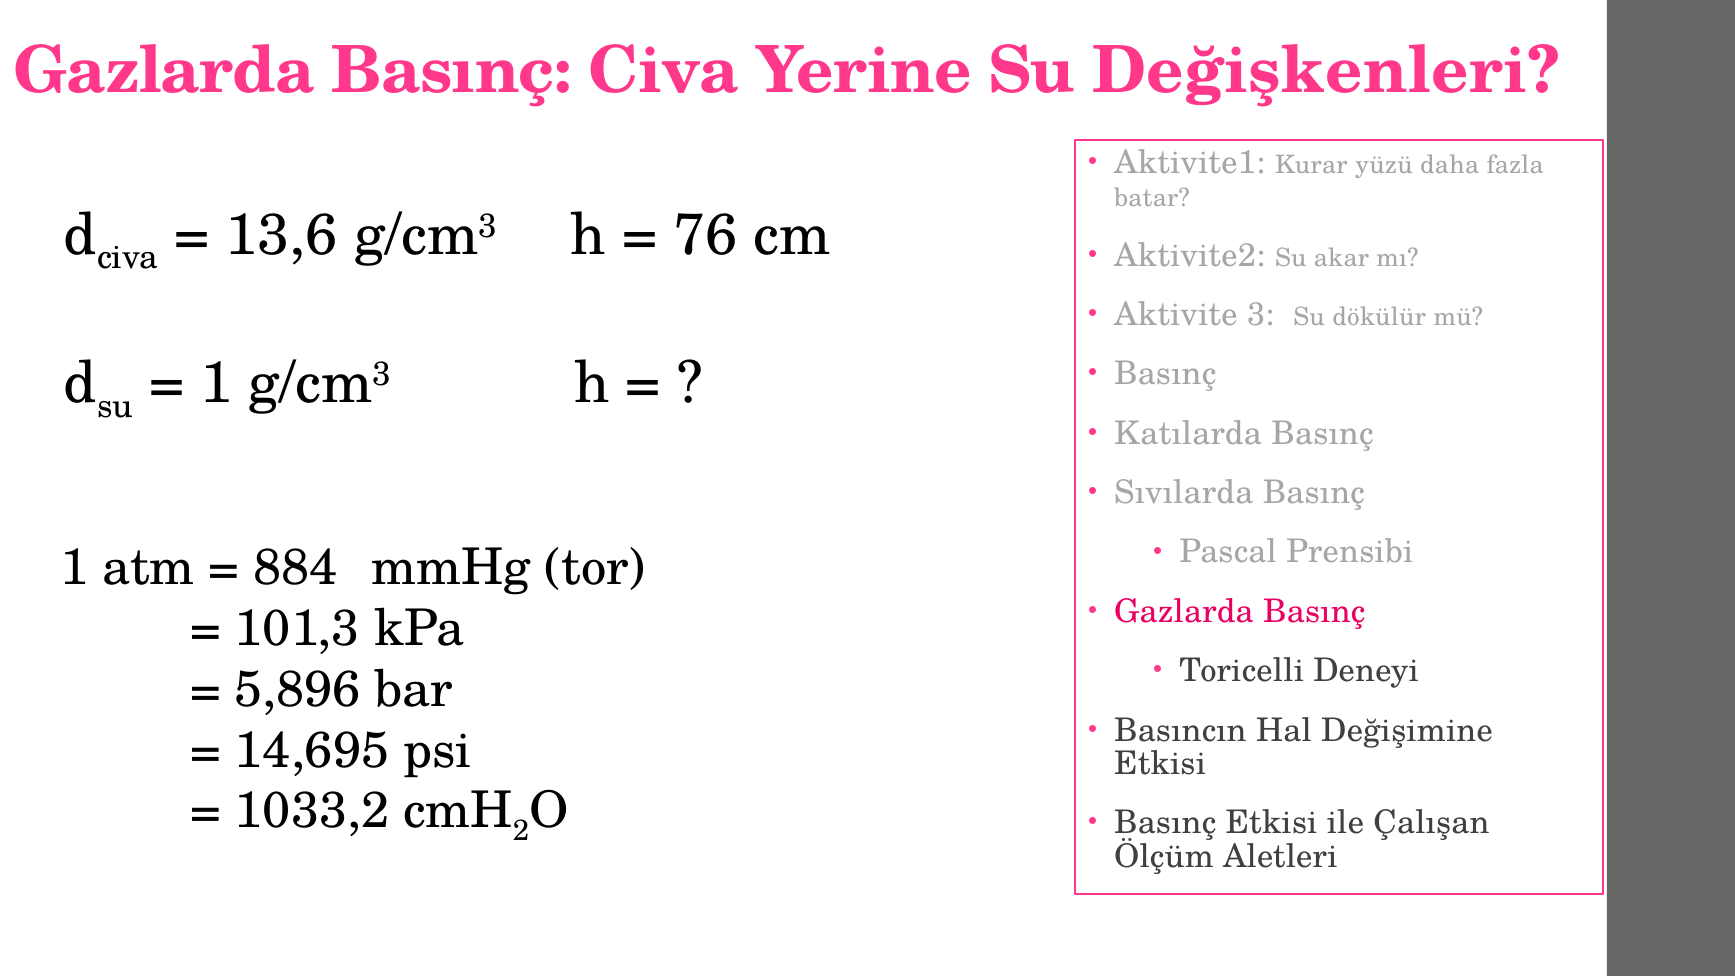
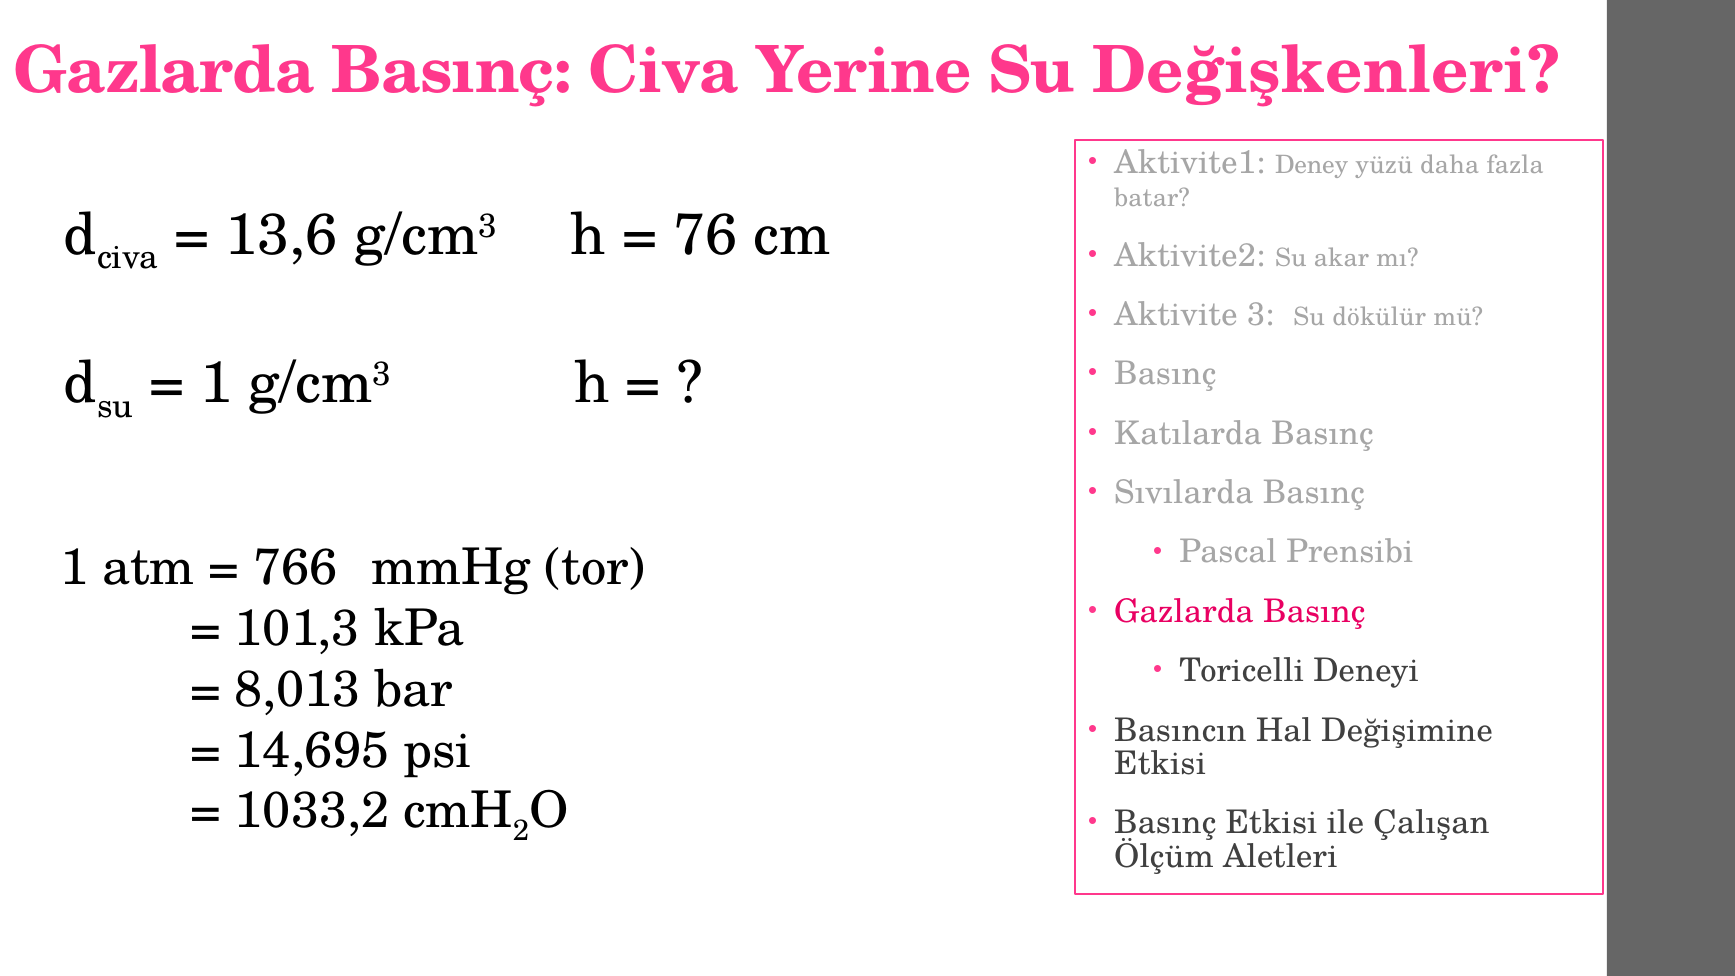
Kurar: Kurar -> Deney
884: 884 -> 766
5,896: 5,896 -> 8,013
